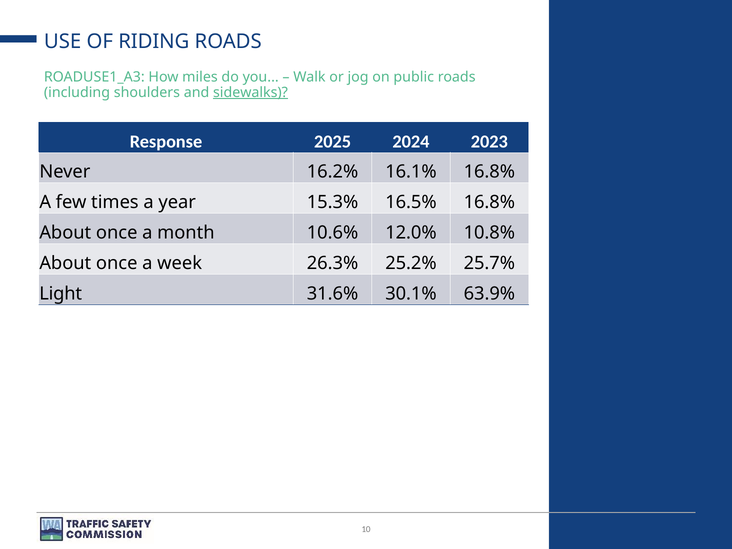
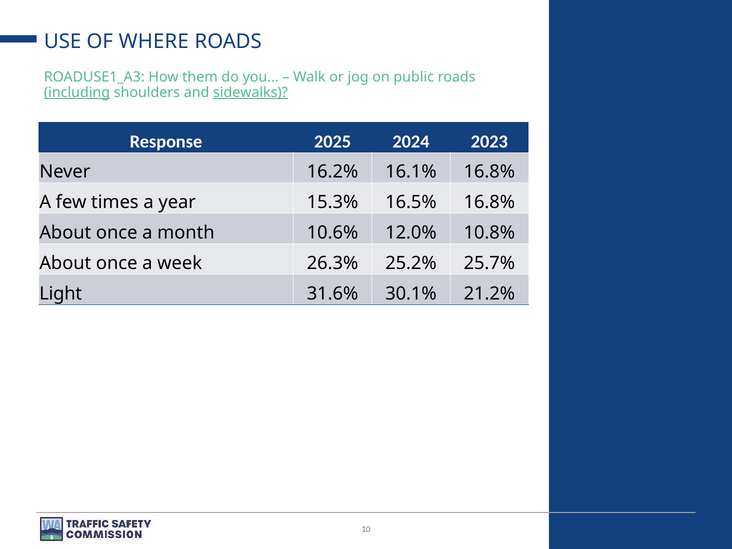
RIDING: RIDING -> WHERE
miles: miles -> them
including underline: none -> present
63.9%: 63.9% -> 21.2%
